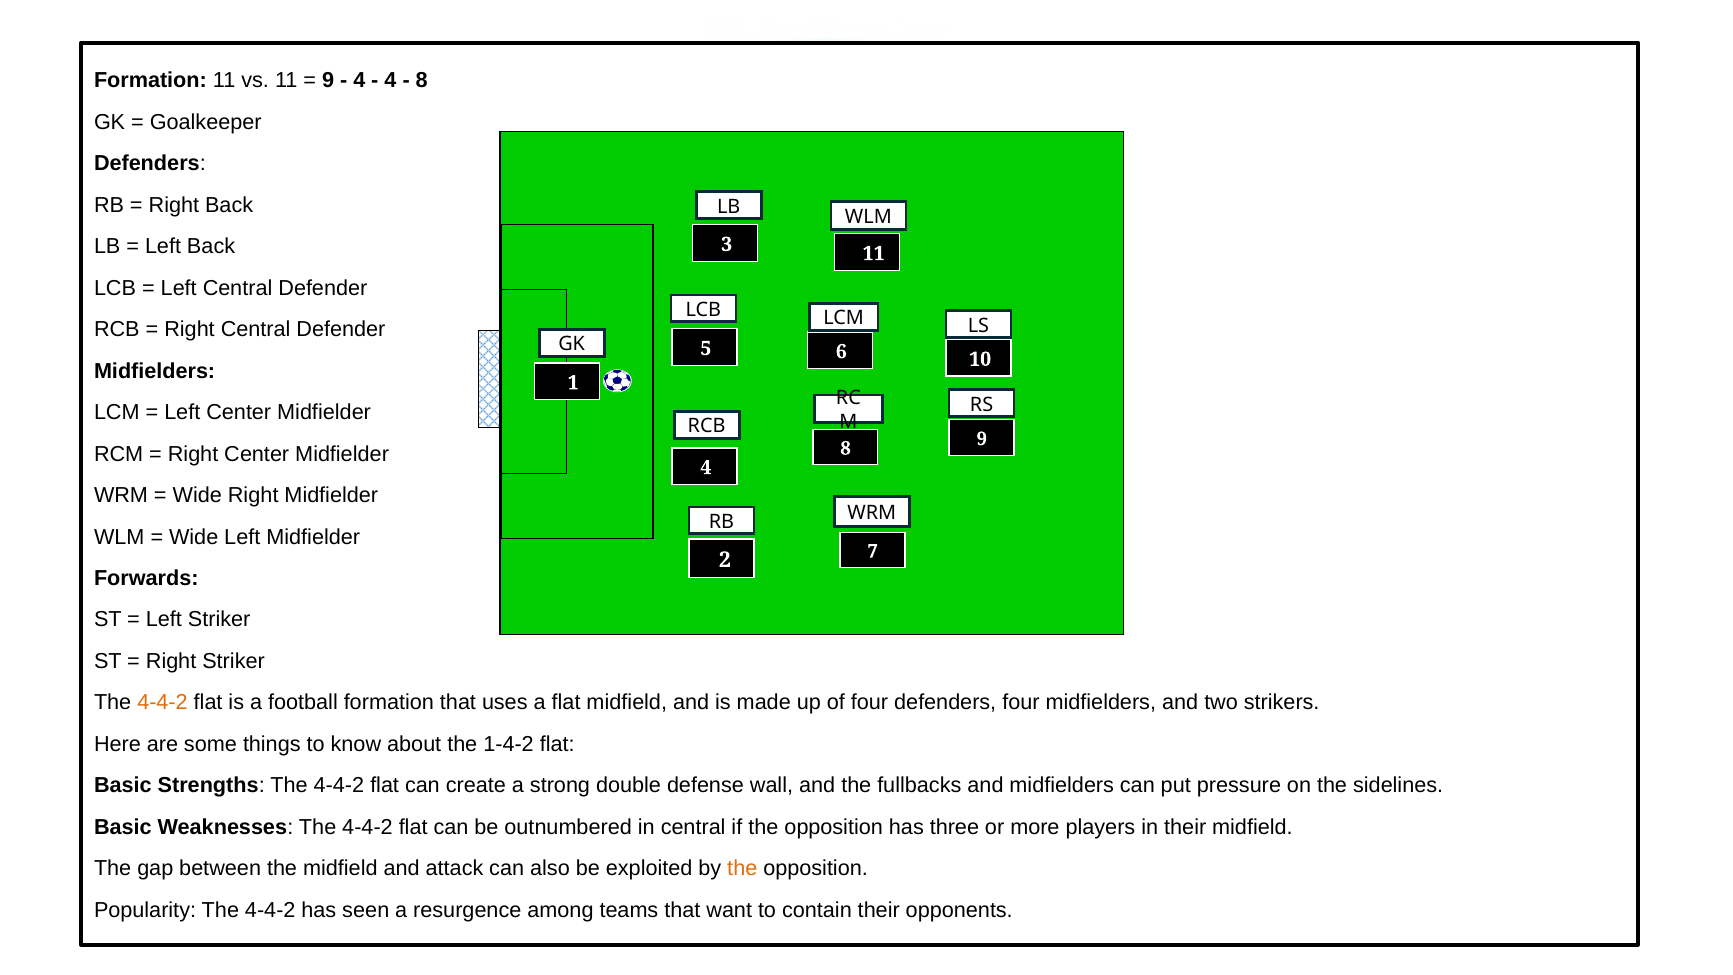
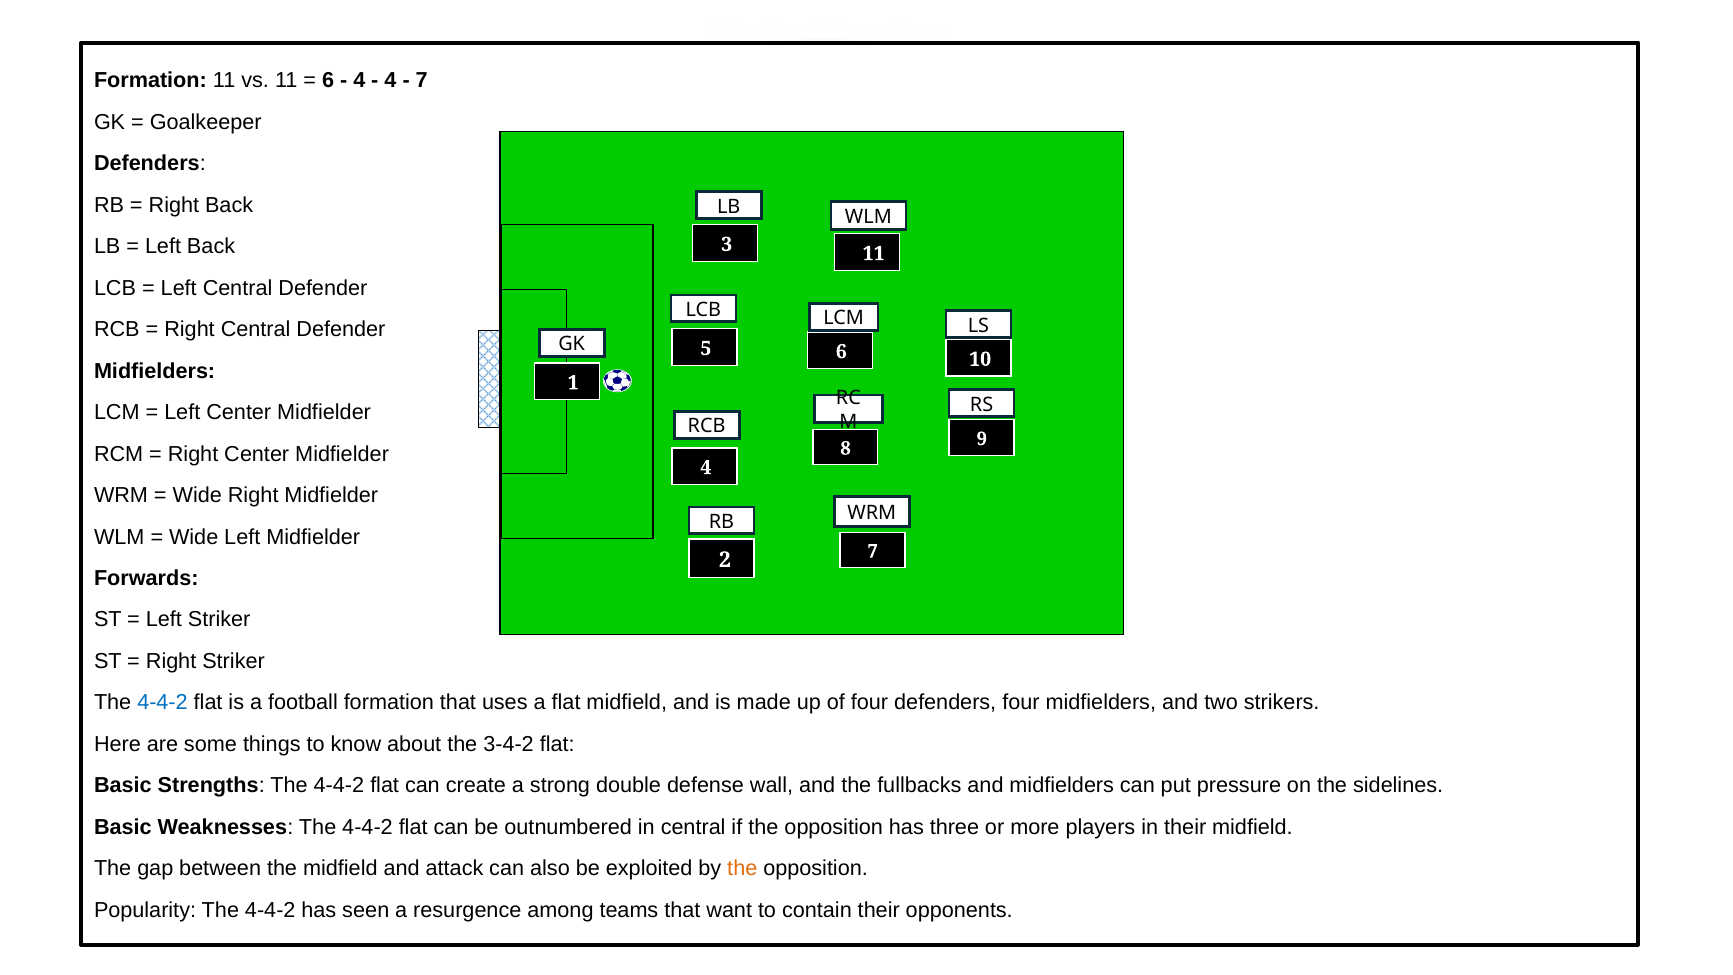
9 at (328, 81): 9 -> 6
8 at (422, 81): 8 -> 7
4-4-2 at (162, 703) colour: orange -> blue
1-4-2: 1-4-2 -> 3-4-2
